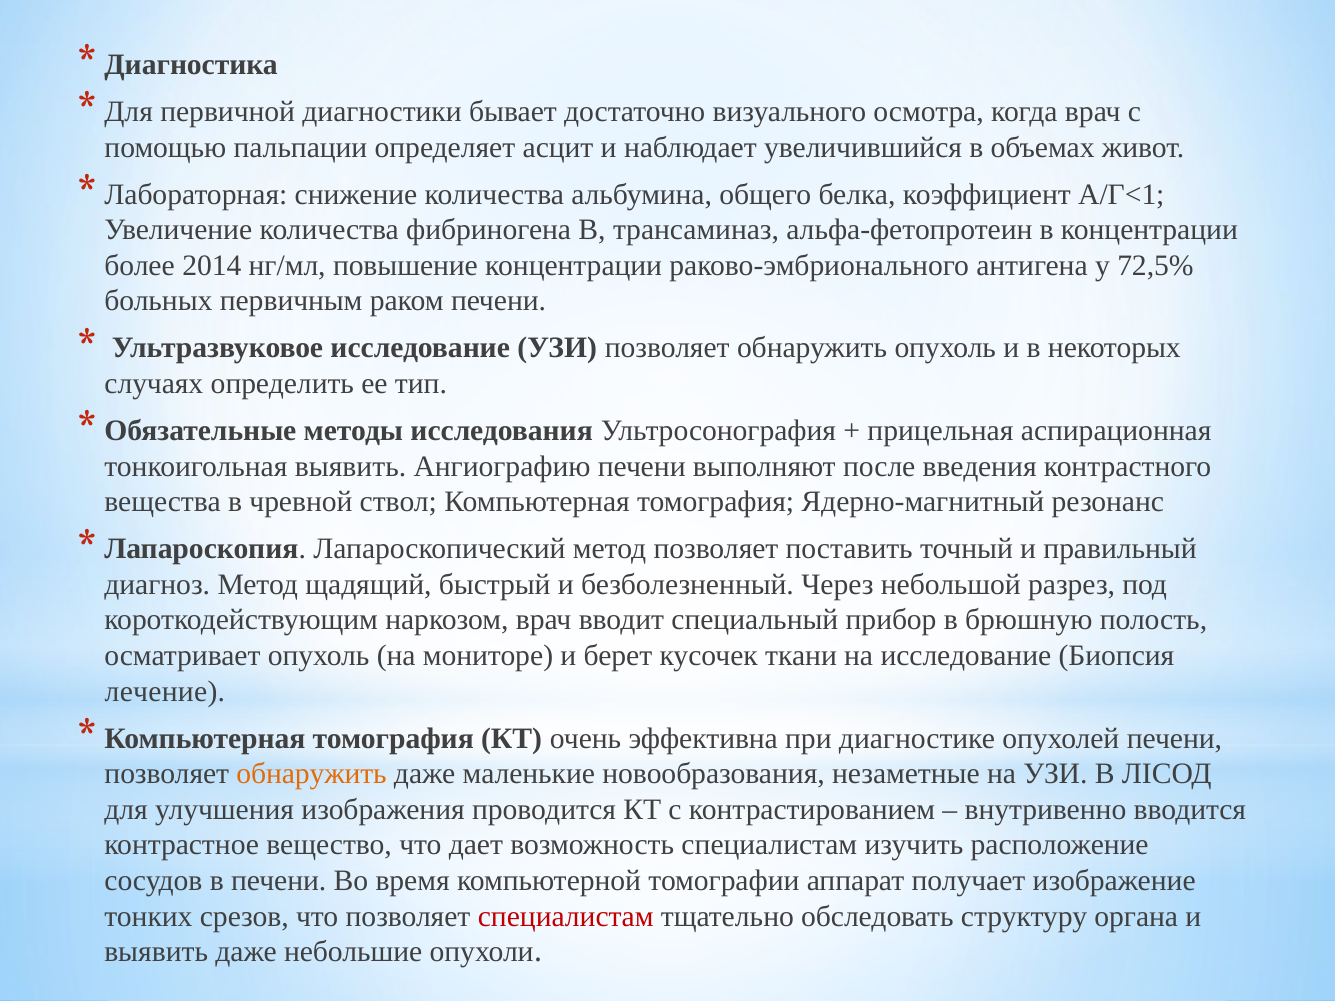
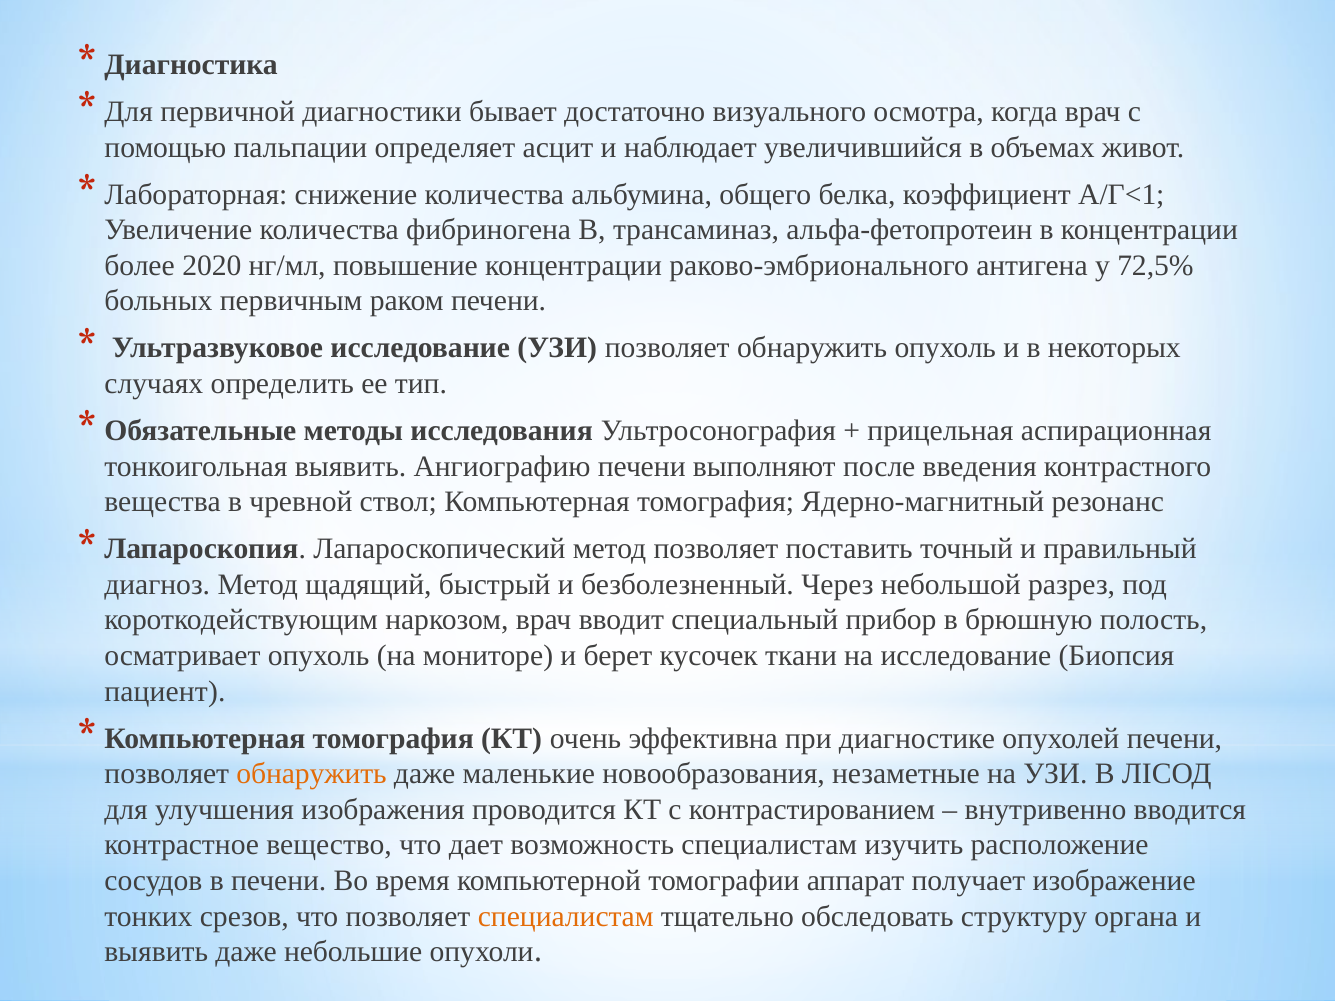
2014: 2014 -> 2020
лечение: лечение -> пациент
специалистам at (566, 916) colour: red -> orange
